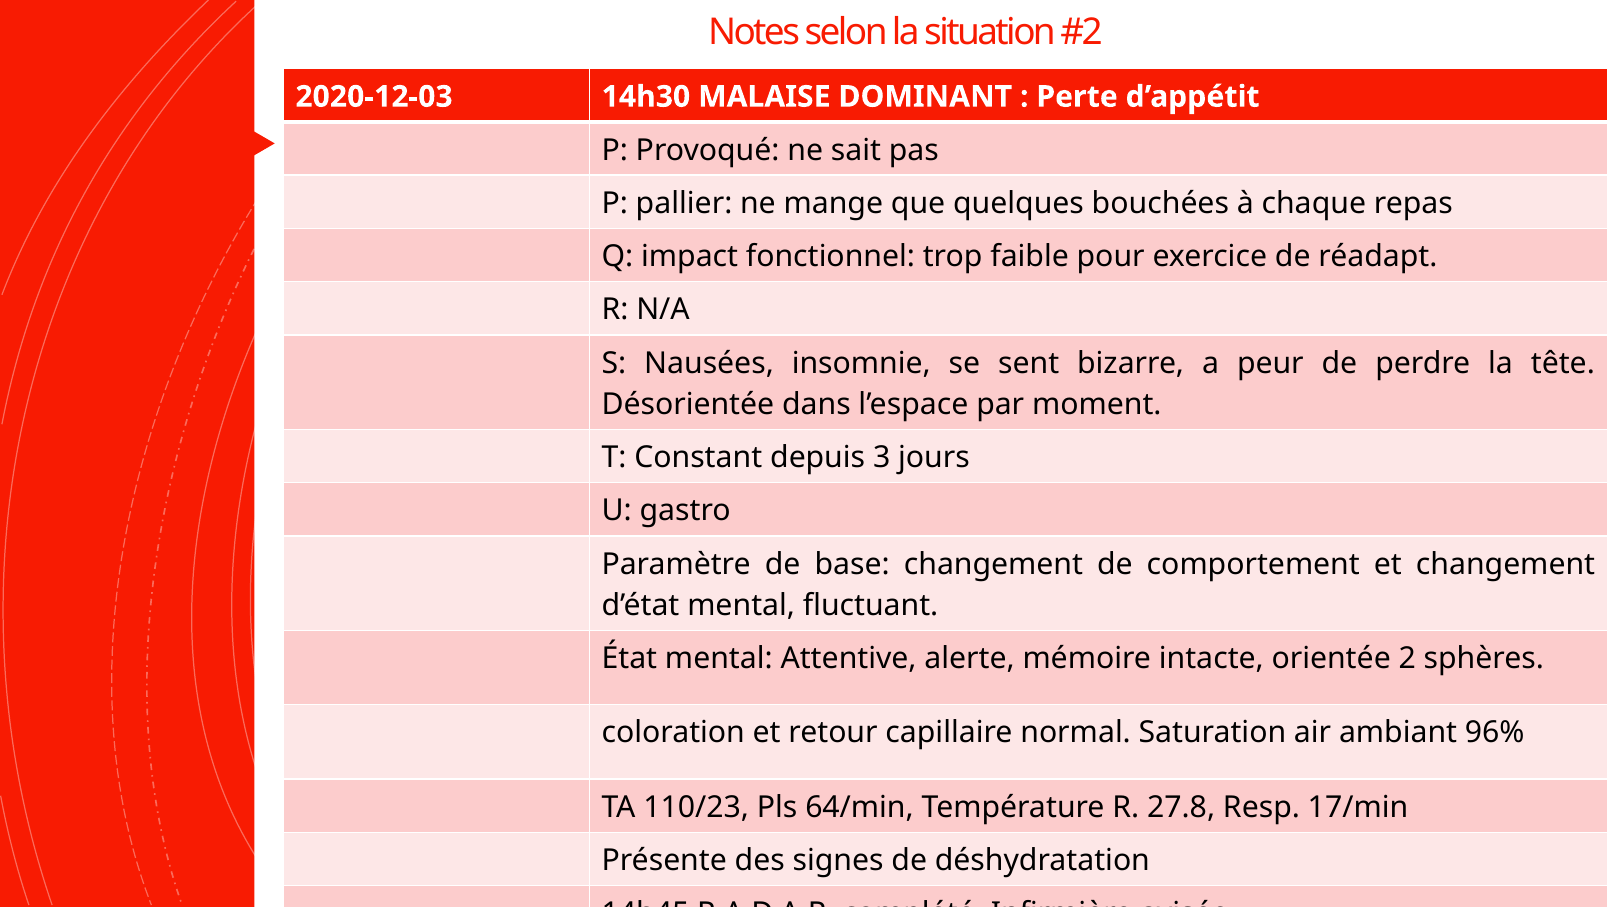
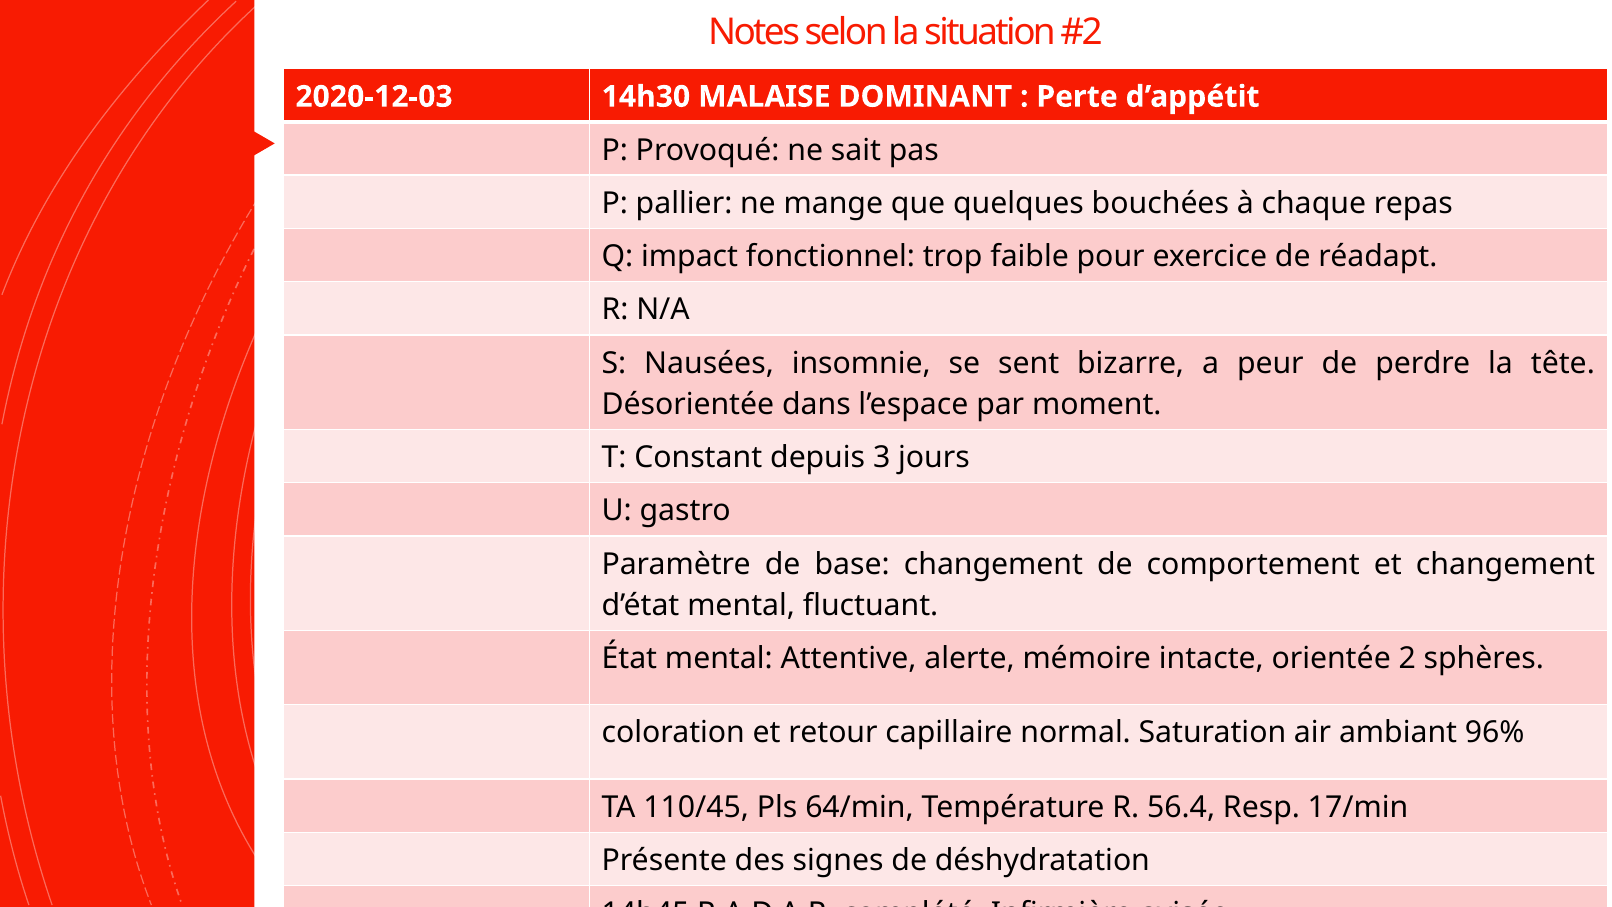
110/23: 110/23 -> 110/45
27.8: 27.8 -> 56.4
